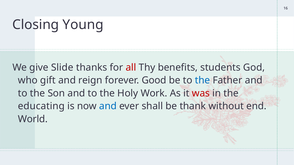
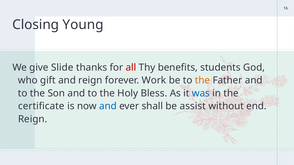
Good: Good -> Work
the at (202, 81) colour: blue -> orange
Work: Work -> Bless
was colour: red -> blue
educating: educating -> certificate
thank: thank -> assist
World at (33, 119): World -> Reign
